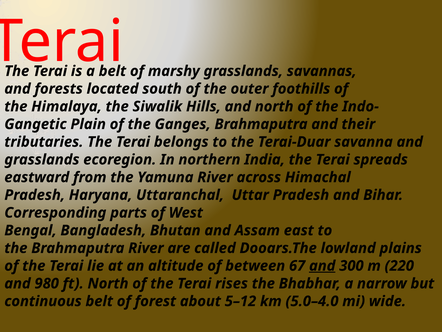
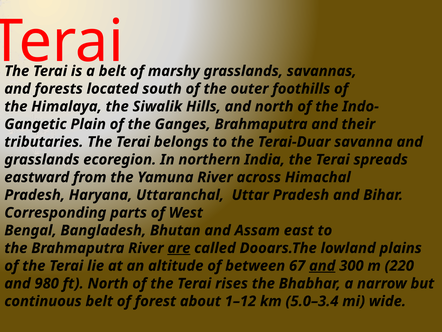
are underline: none -> present
5–12: 5–12 -> 1–12
5.0–4.0: 5.0–4.0 -> 5.0–3.4
